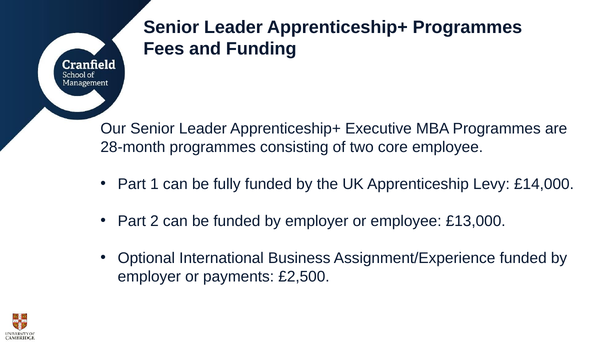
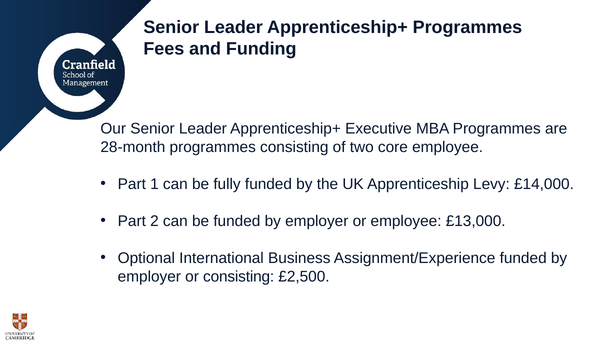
or payments: payments -> consisting
